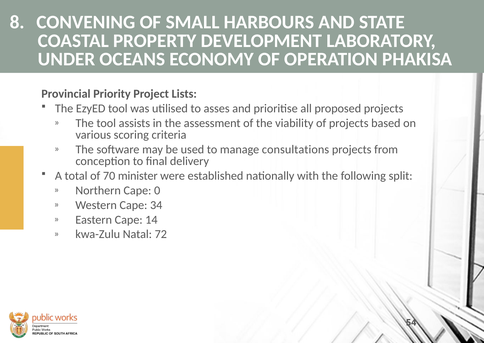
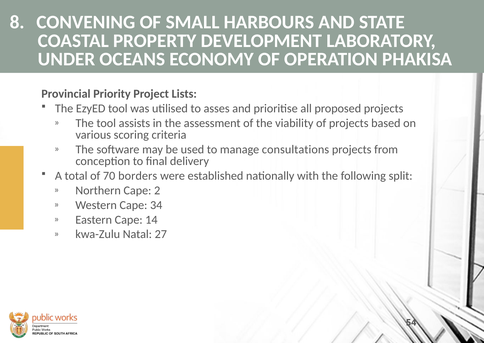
minister: minister -> borders
0: 0 -> 2
72: 72 -> 27
